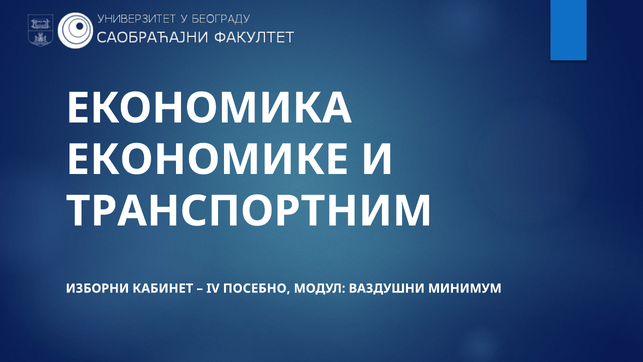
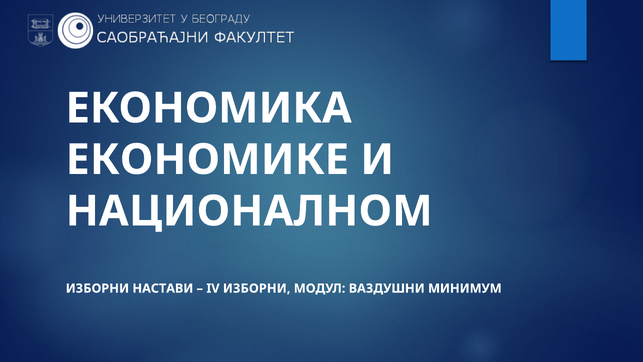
ТРАНСПОРТНИМ: ТРАНСПОРТНИМ -> НАЦИОНАЛНОМ
КАБИНЕТ: КАБИНЕТ -> НАСТАВИ
IV ПОСЕБНО: ПОСЕБНО -> ИЗБОРНИ
